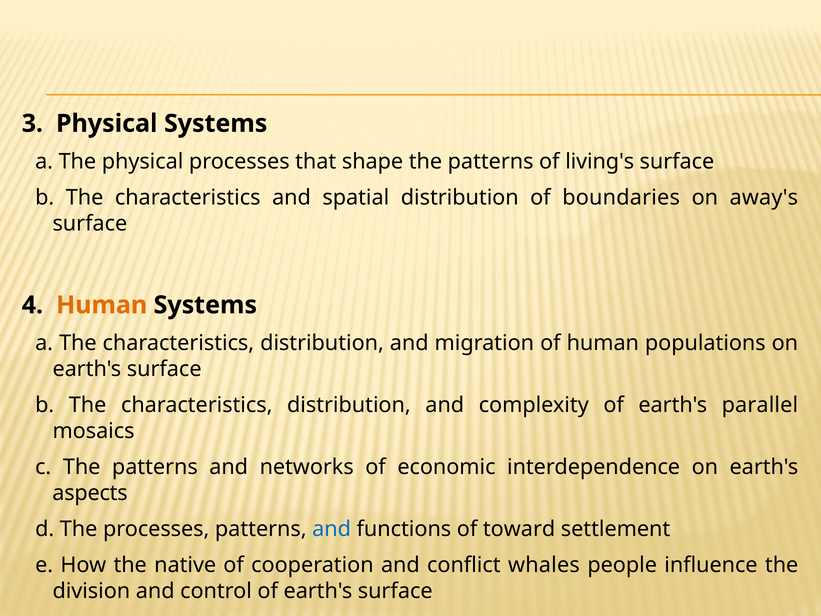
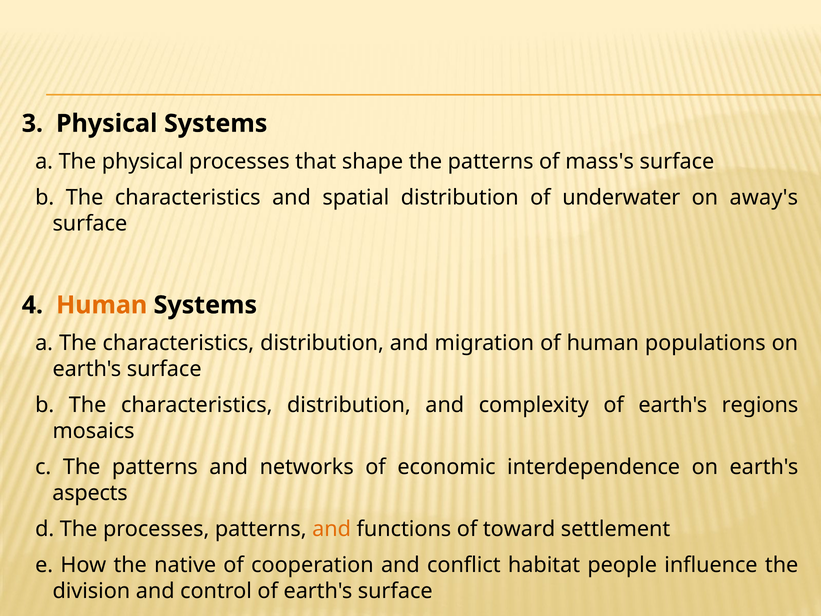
living's: living's -> mass's
boundaries: boundaries -> underwater
parallel: parallel -> regions
and at (332, 529) colour: blue -> orange
whales: whales -> habitat
